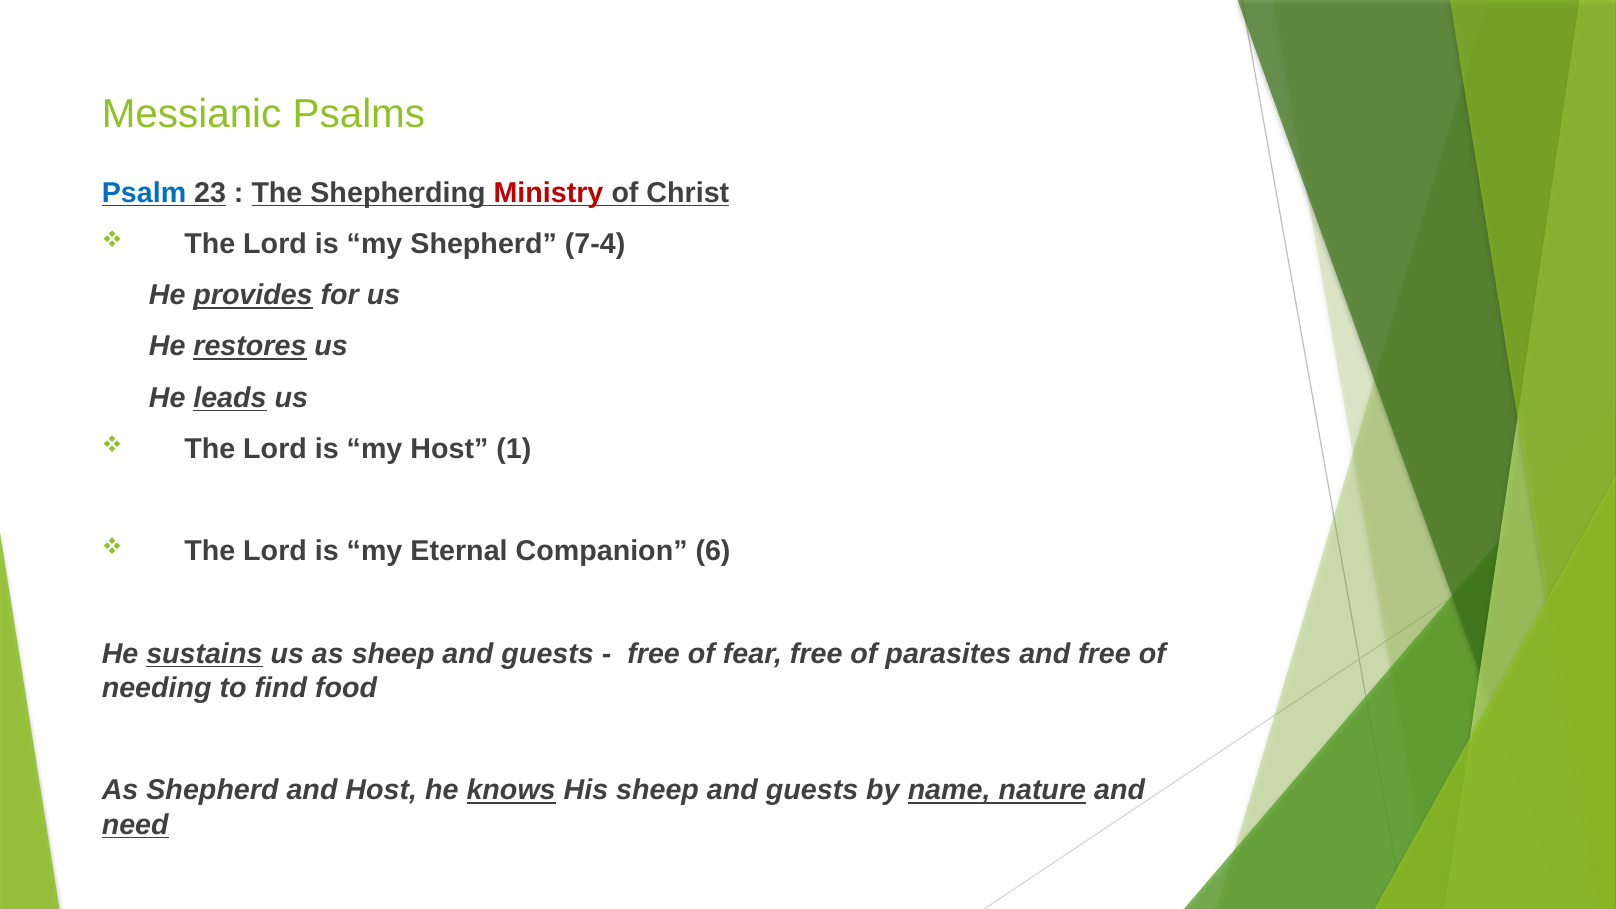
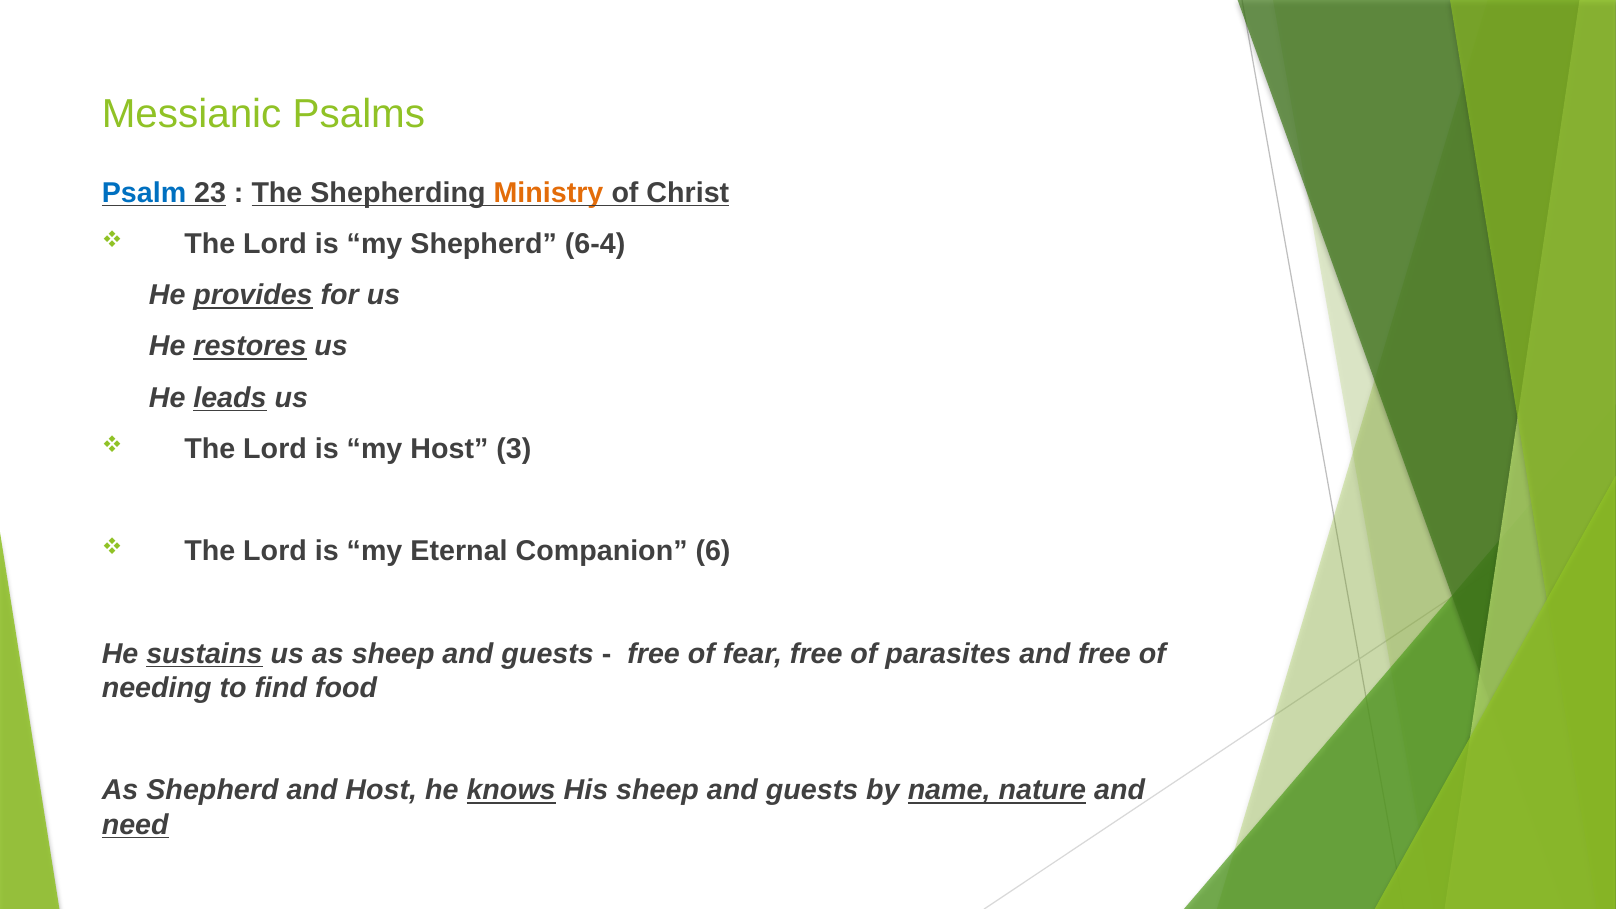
Ministry colour: red -> orange
7-4: 7-4 -> 6-4
1: 1 -> 3
